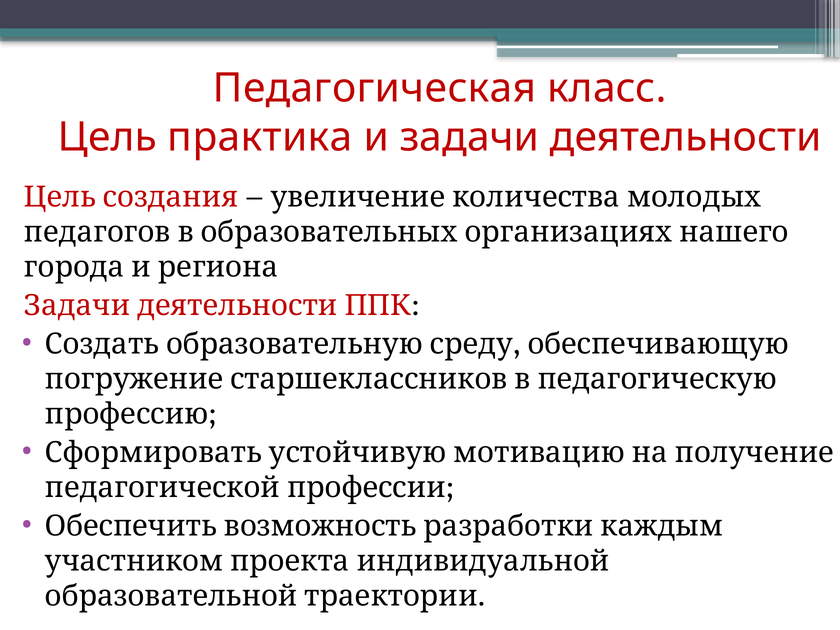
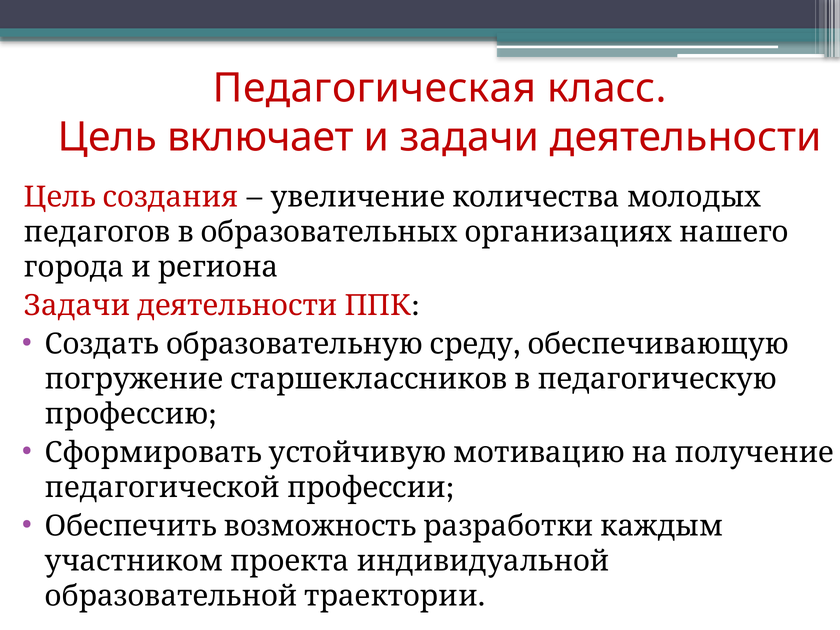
практика: практика -> включает
